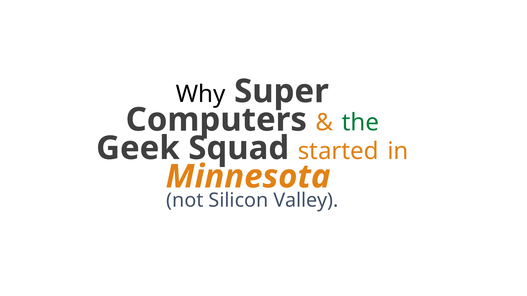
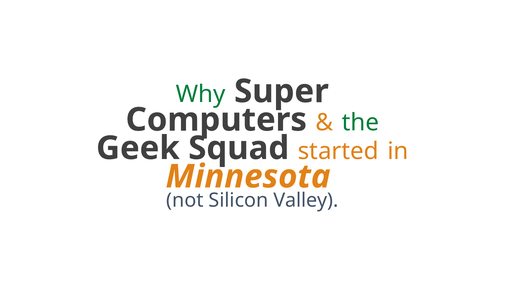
Why colour: black -> green
